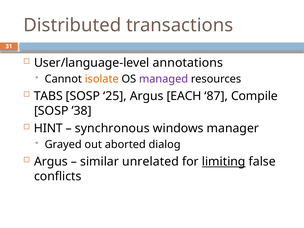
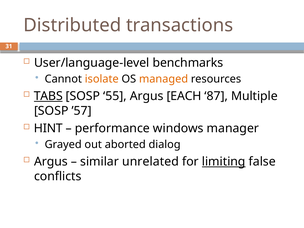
annotations: annotations -> benchmarks
managed colour: purple -> orange
TABS underline: none -> present
25: 25 -> 55
Compile: Compile -> Multiple
’38: ’38 -> ’57
synchronous: synchronous -> performance
